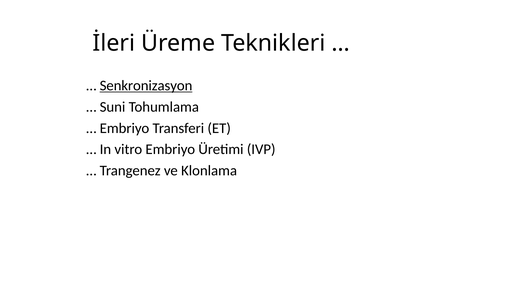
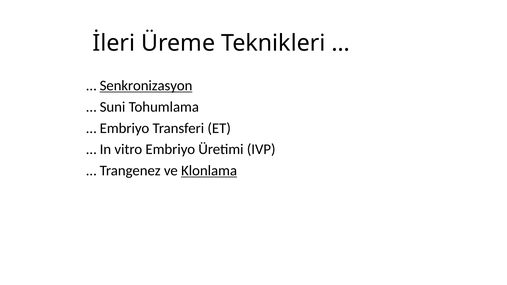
Klonlama underline: none -> present
